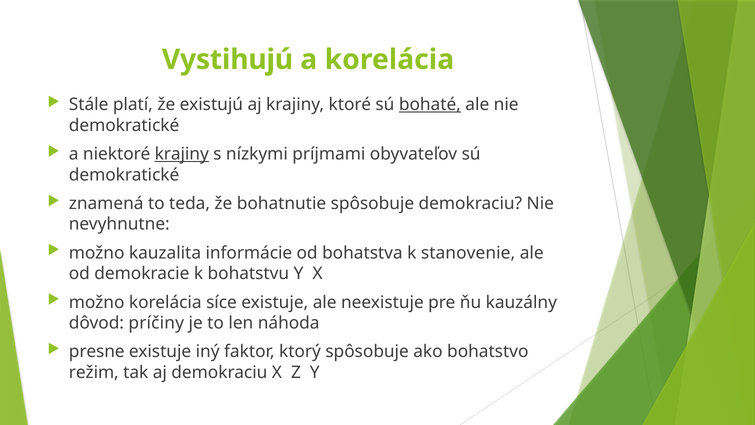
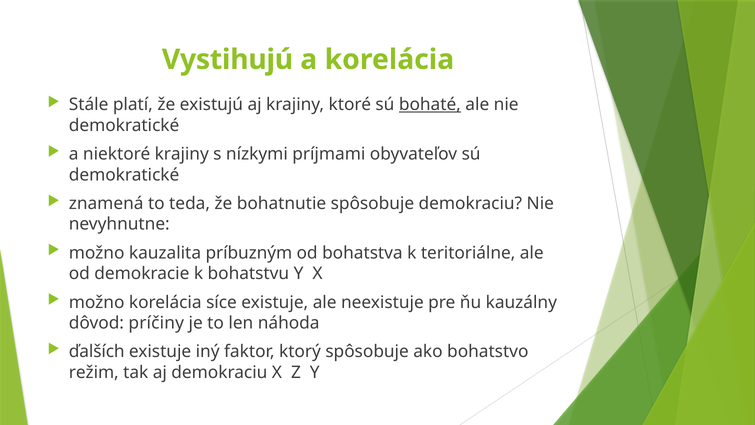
krajiny at (182, 154) underline: present -> none
informácie: informácie -> príbuzným
stanovenie: stanovenie -> teritoriálne
presne: presne -> ďalších
